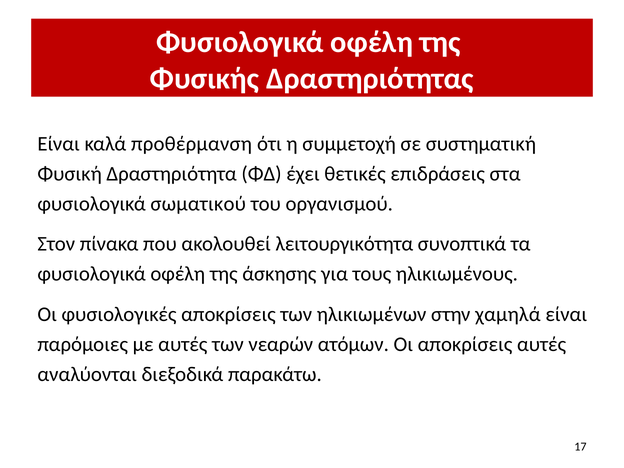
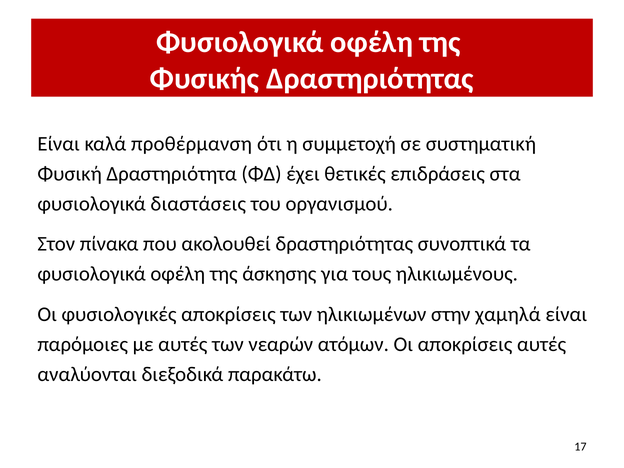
σωματικού: σωματικού -> διαστάσεις
ακολουθεί λειτουργικότητα: λειτουργικότητα -> δραστηριότητας
